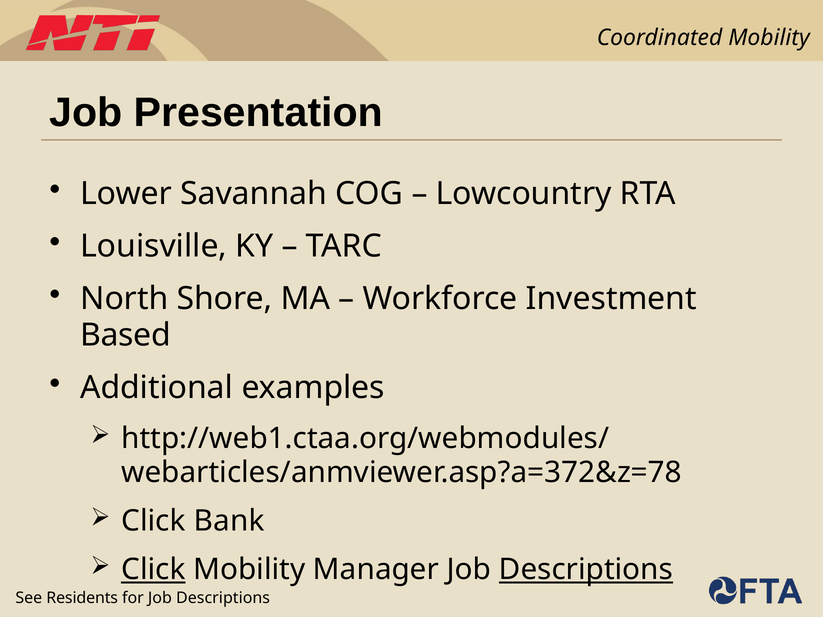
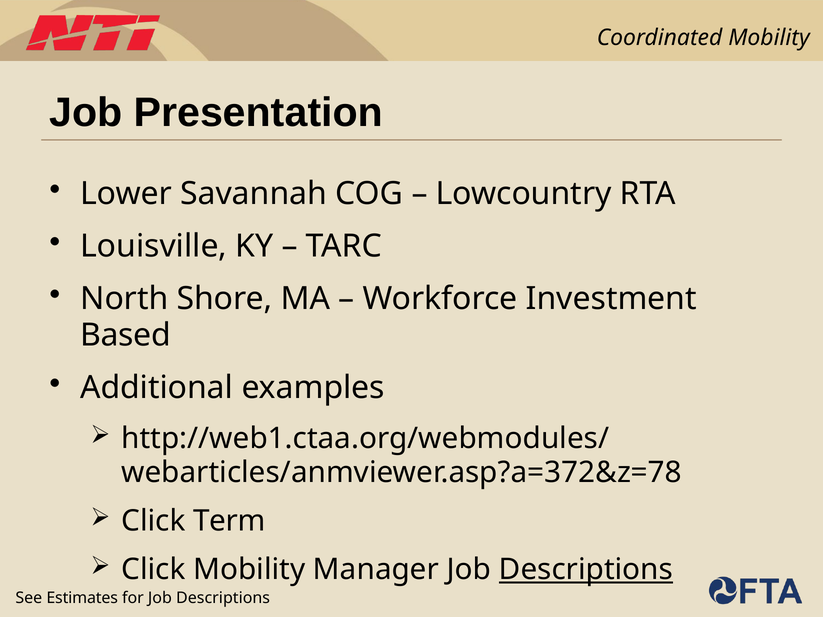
Bank: Bank -> Term
Click at (153, 570) underline: present -> none
Residents: Residents -> Estimates
